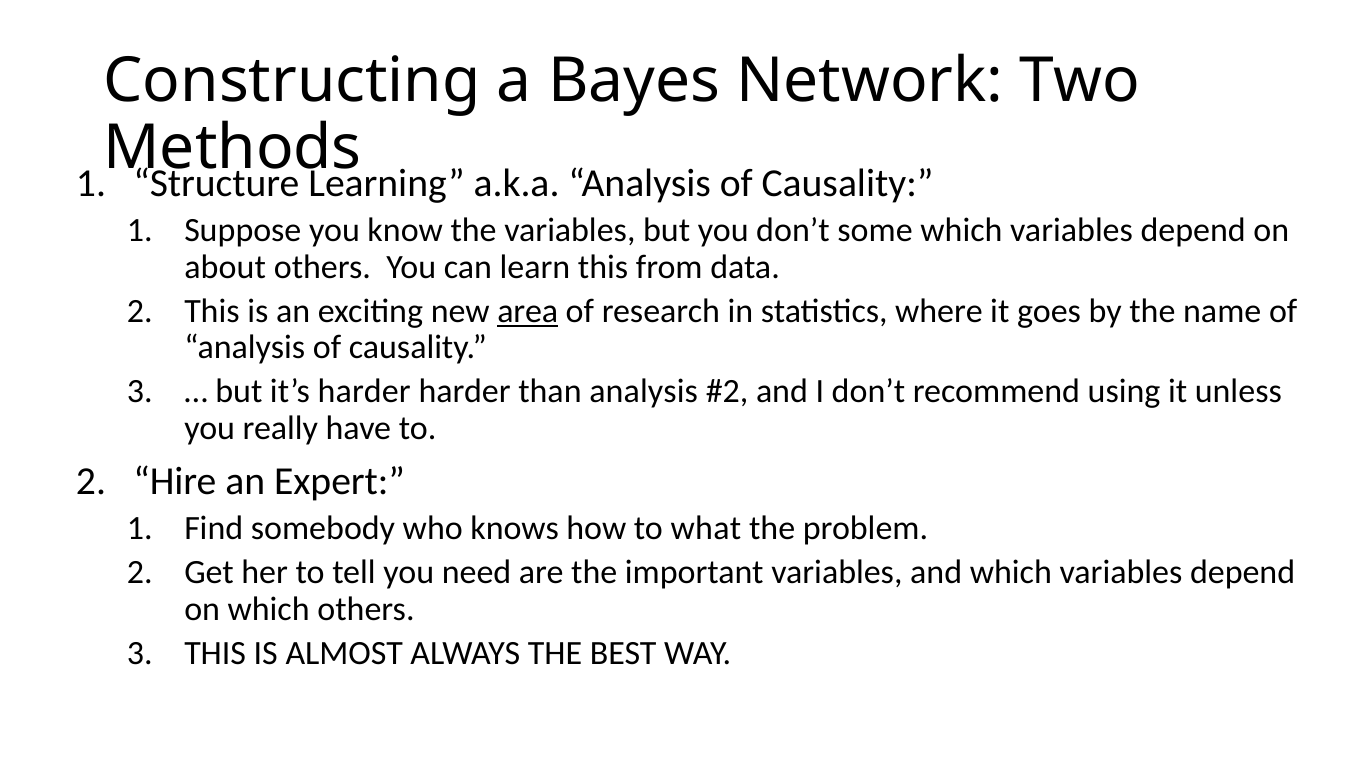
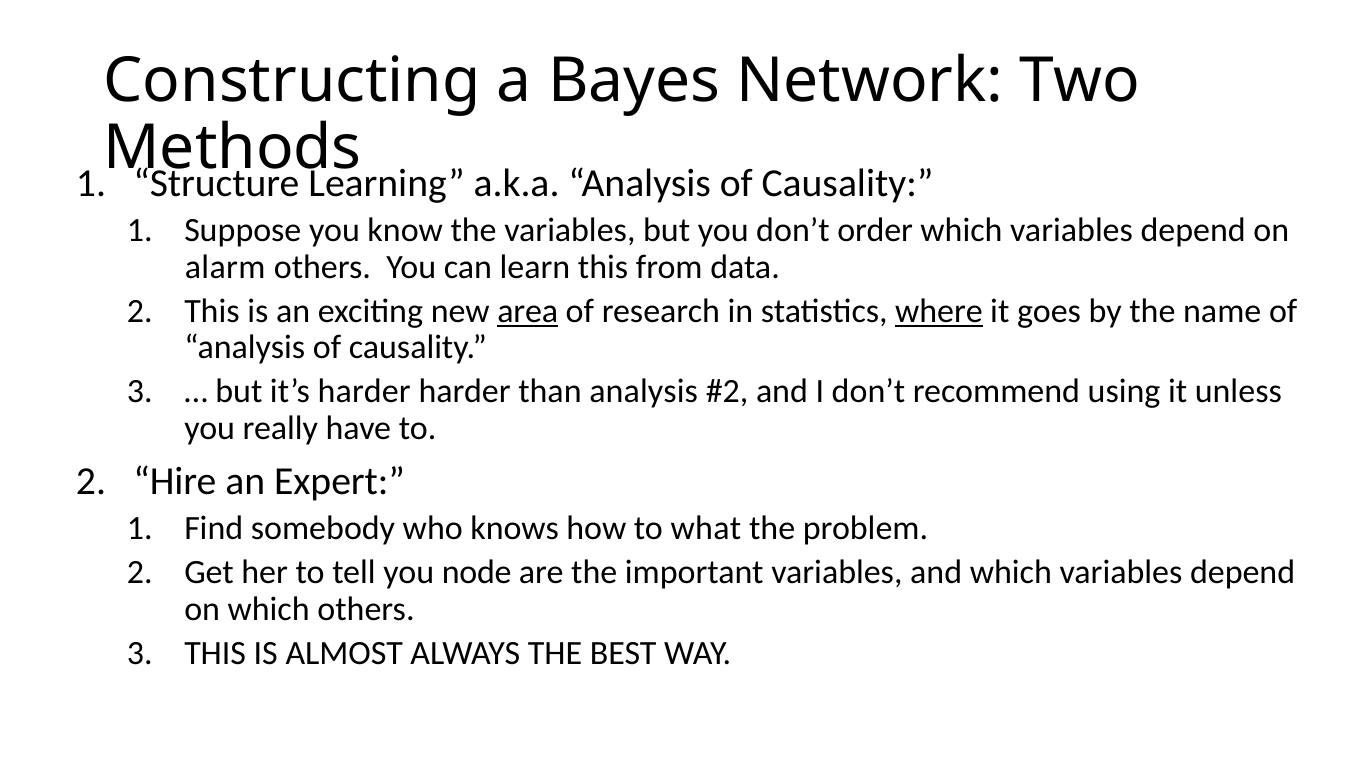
some: some -> order
about: about -> alarm
where underline: none -> present
need: need -> node
